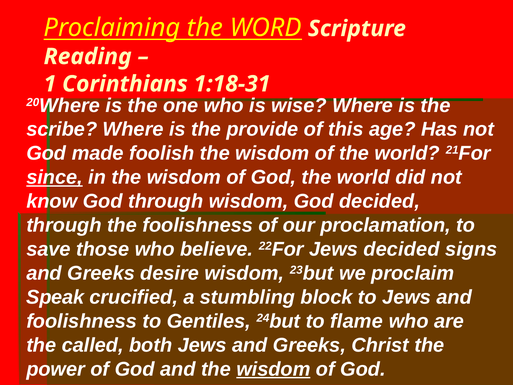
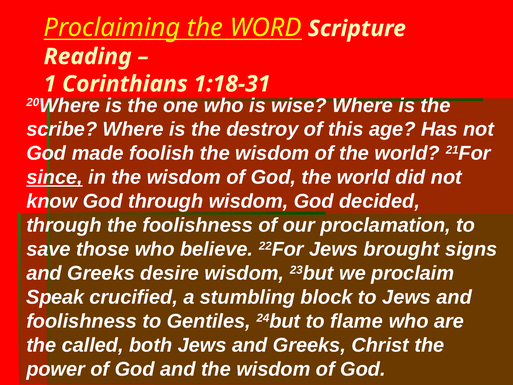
provide: provide -> destroy
Jews decided: decided -> brought
wisdom at (273, 369) underline: present -> none
